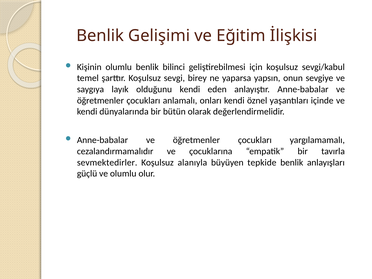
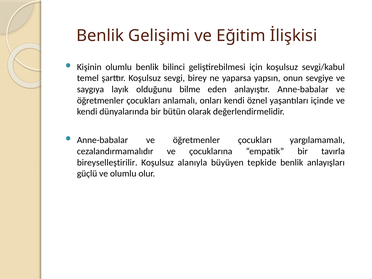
olduğunu kendi: kendi -> bilme
sevmektedirler: sevmektedirler -> bireyselleştirilir
